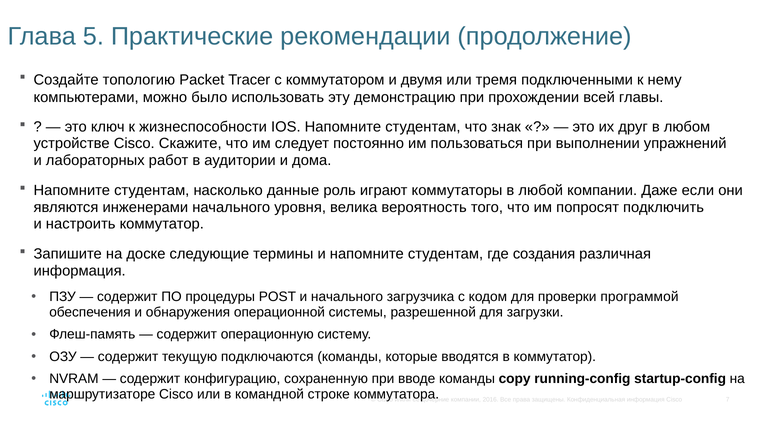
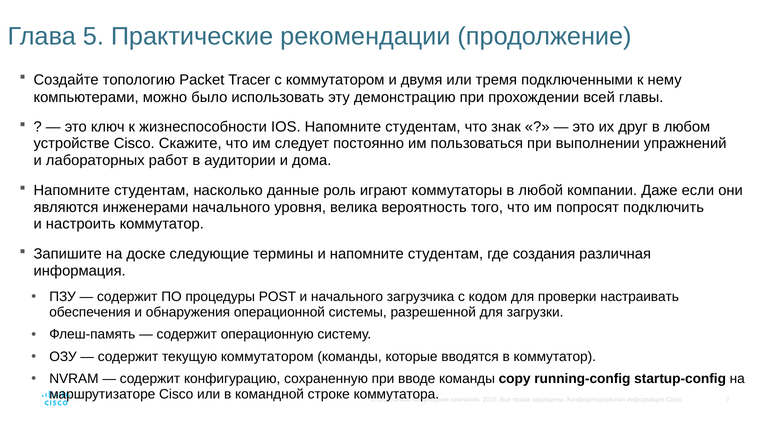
программой: программой -> настраивать
текущую подключаются: подключаются -> коммутатором
